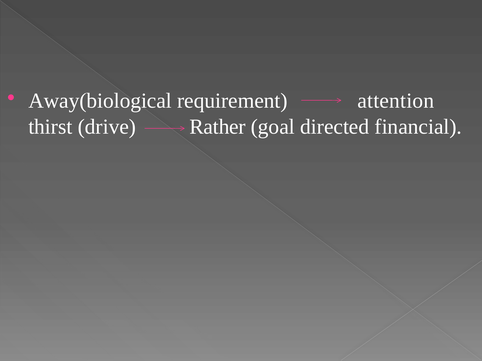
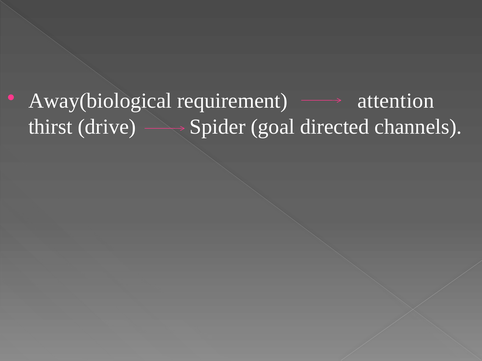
Rather: Rather -> Spider
financial: financial -> channels
